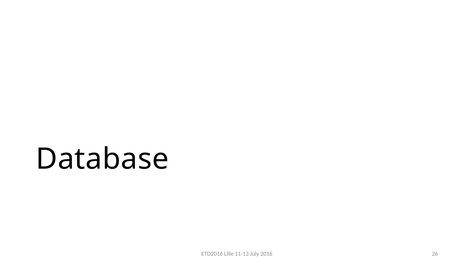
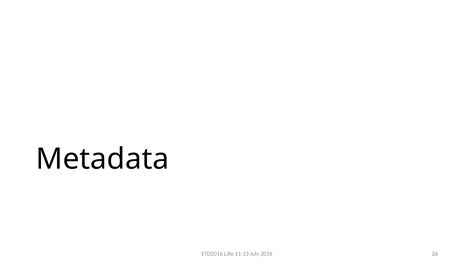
Database: Database -> Metadata
